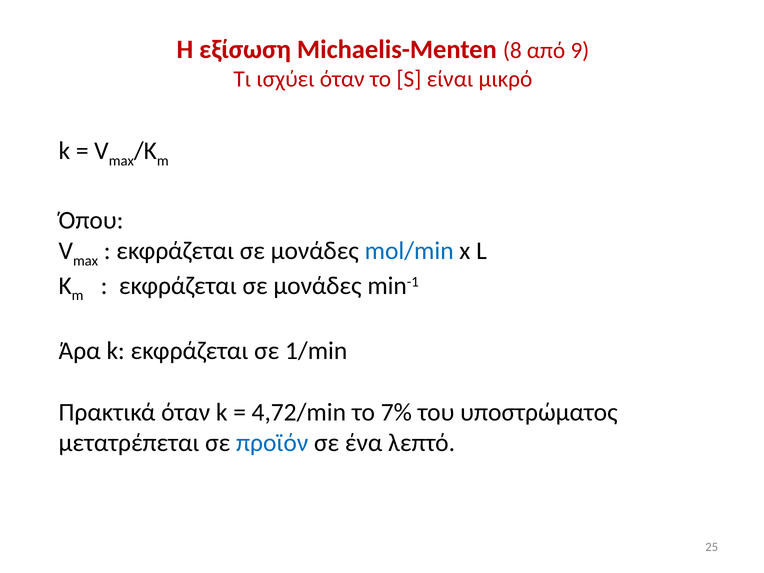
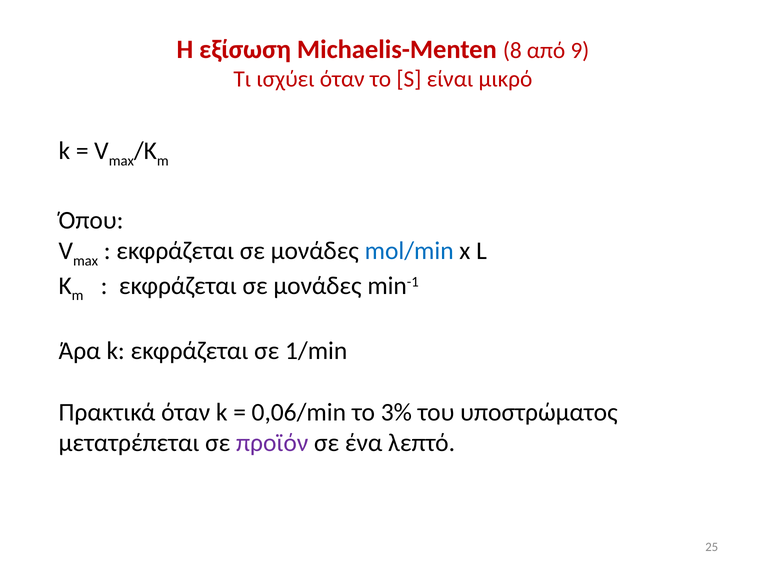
4,72/min: 4,72/min -> 0,06/min
7%: 7% -> 3%
προϊόν colour: blue -> purple
